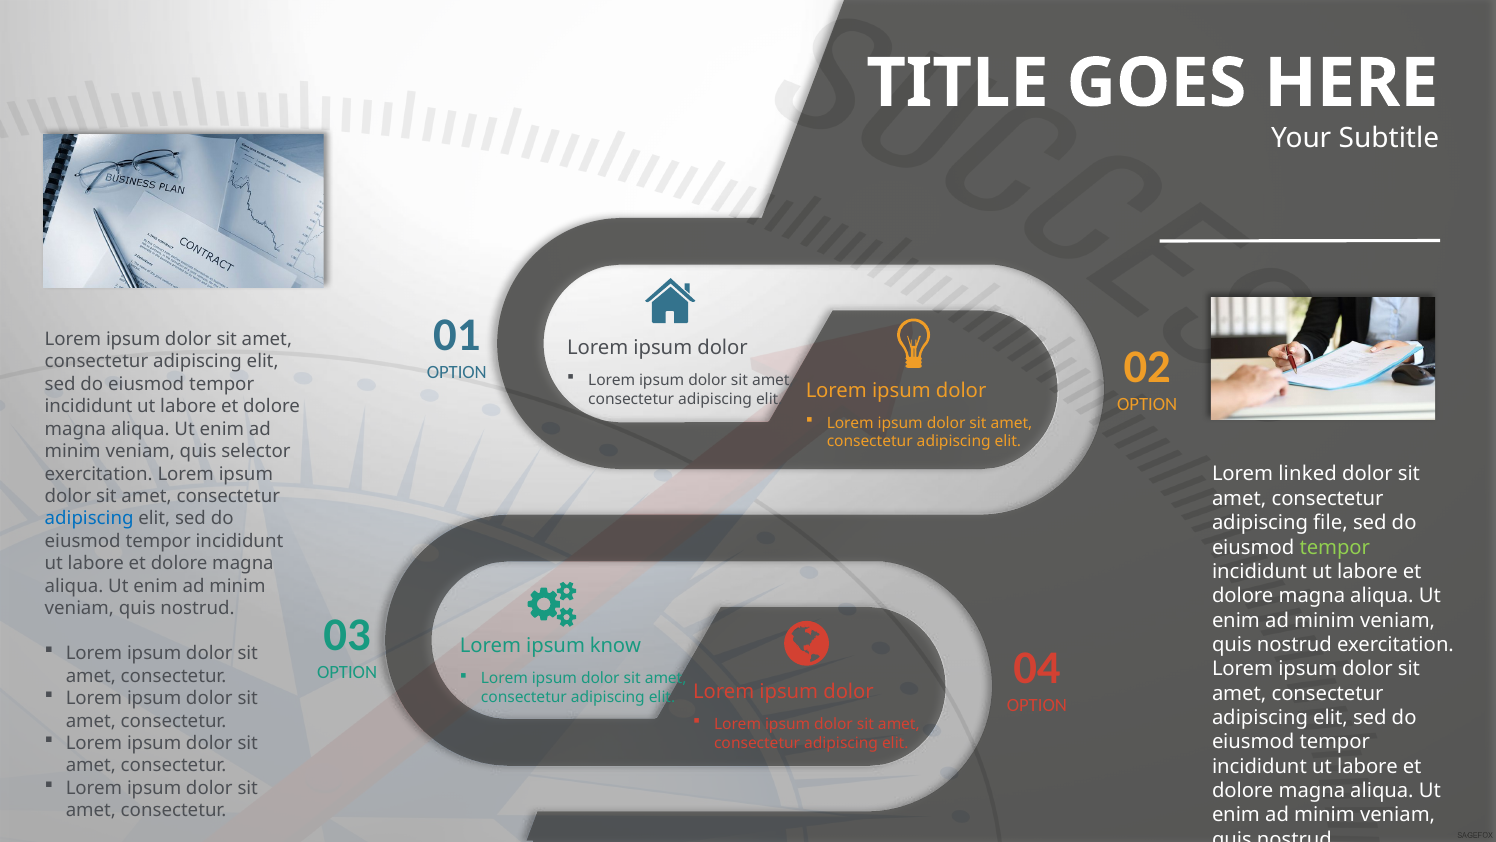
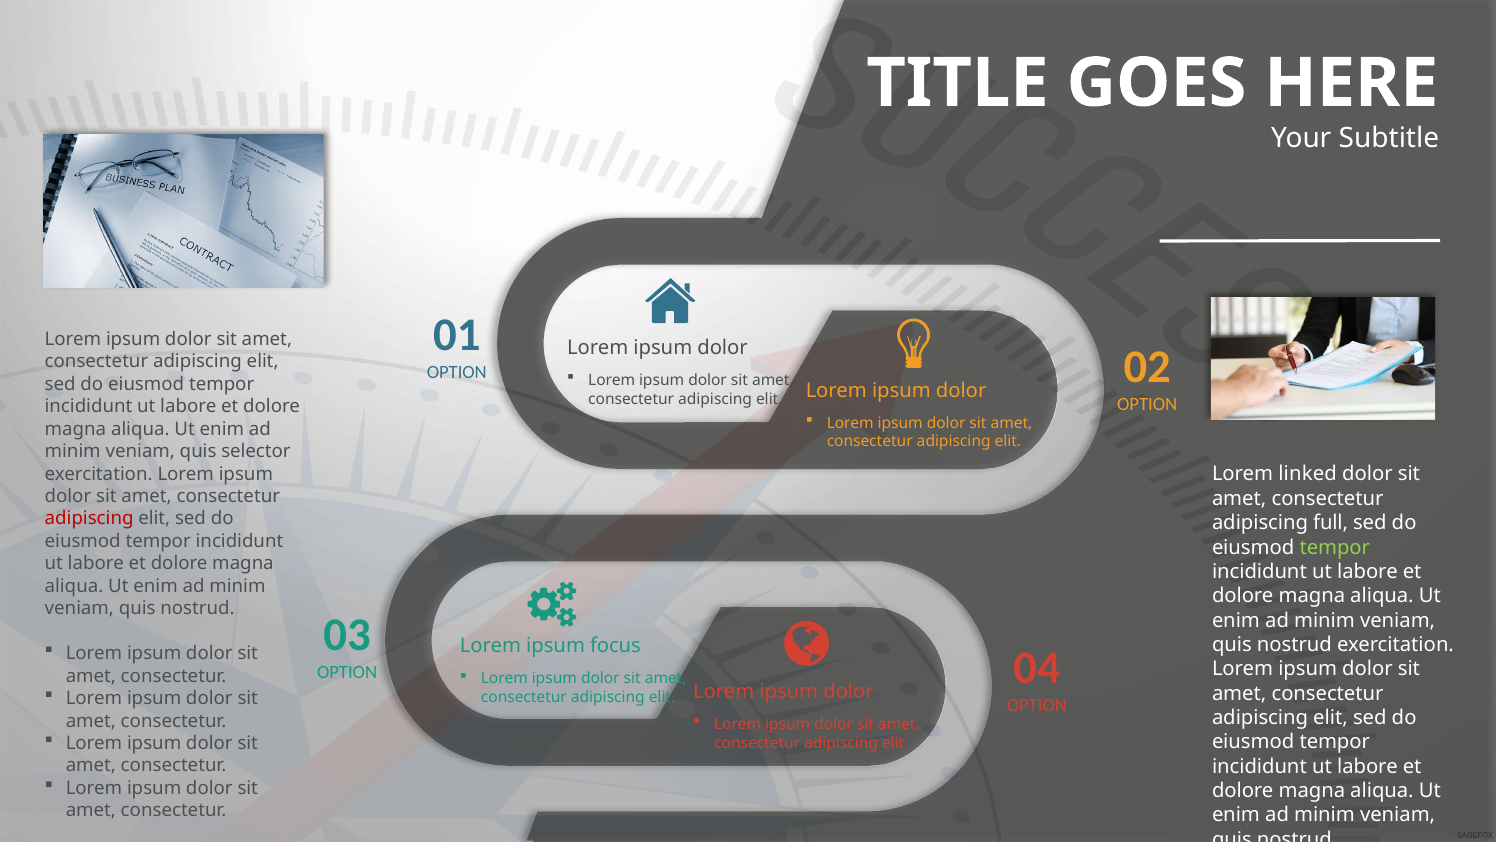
adipiscing at (89, 518) colour: blue -> red
file: file -> full
know: know -> focus
